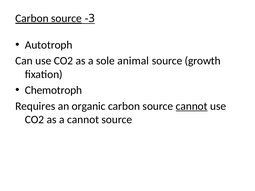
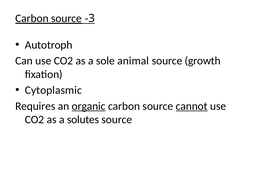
Chemotroph: Chemotroph -> Cytoplasmic
organic underline: none -> present
a cannot: cannot -> solutes
